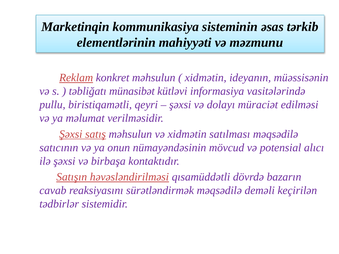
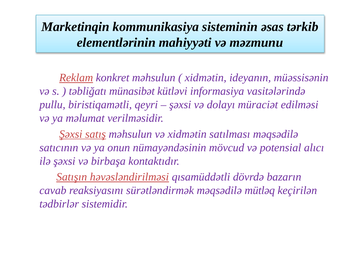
deməli: deməli -> mütləq
